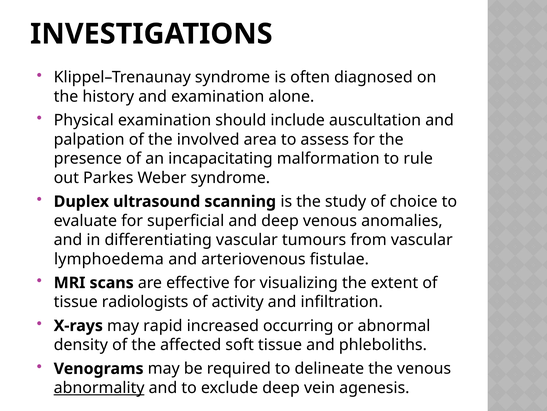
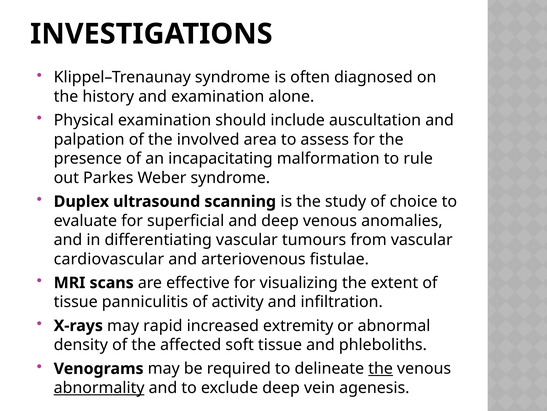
lymphoedema: lymphoedema -> cardiovascular
radiologists: radiologists -> panniculitis
occurring: occurring -> extremity
the at (381, 368) underline: none -> present
